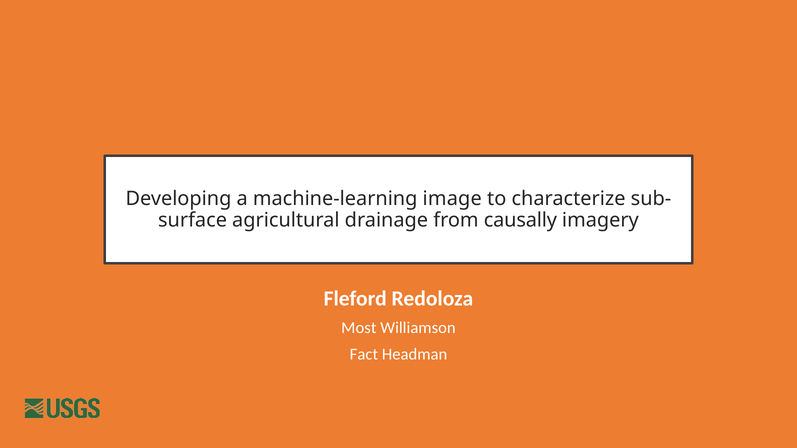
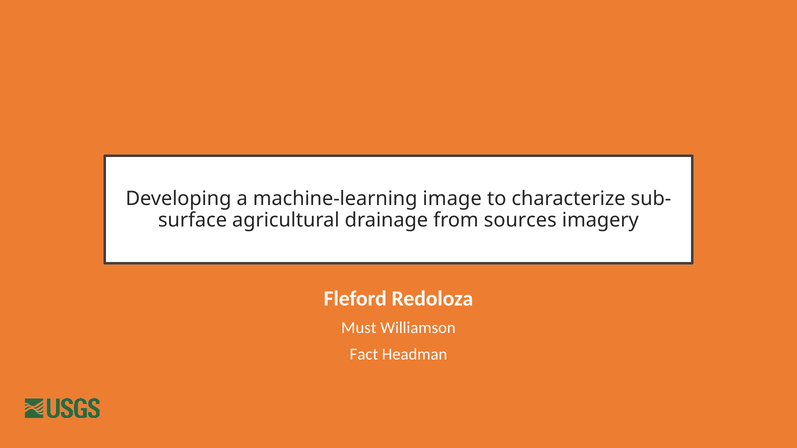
causally: causally -> sources
Most: Most -> Must
